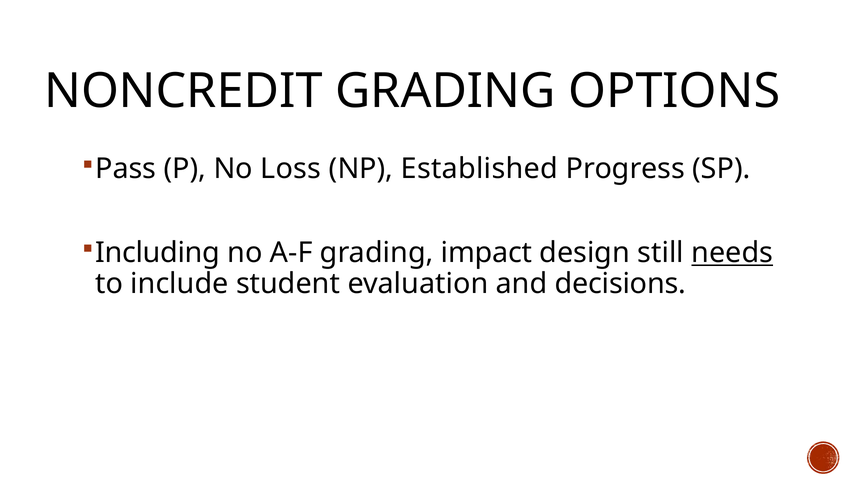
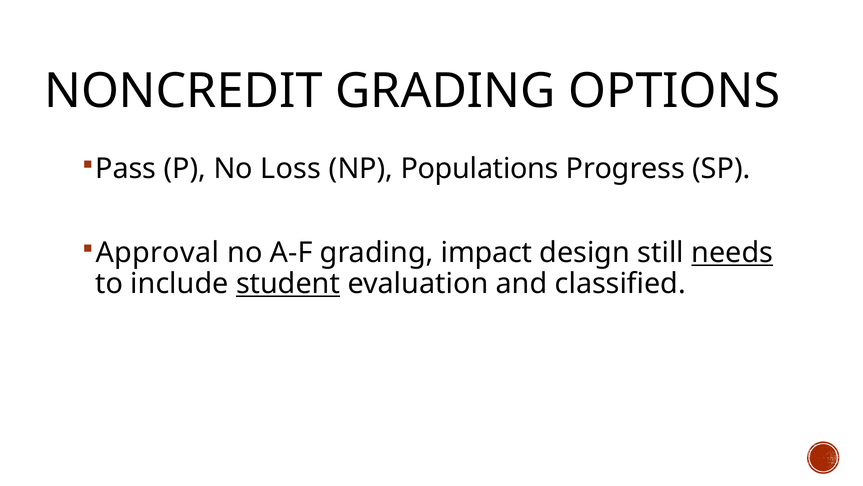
Established: Established -> Populations
Including: Including -> Approval
student underline: none -> present
decisions: decisions -> classified
